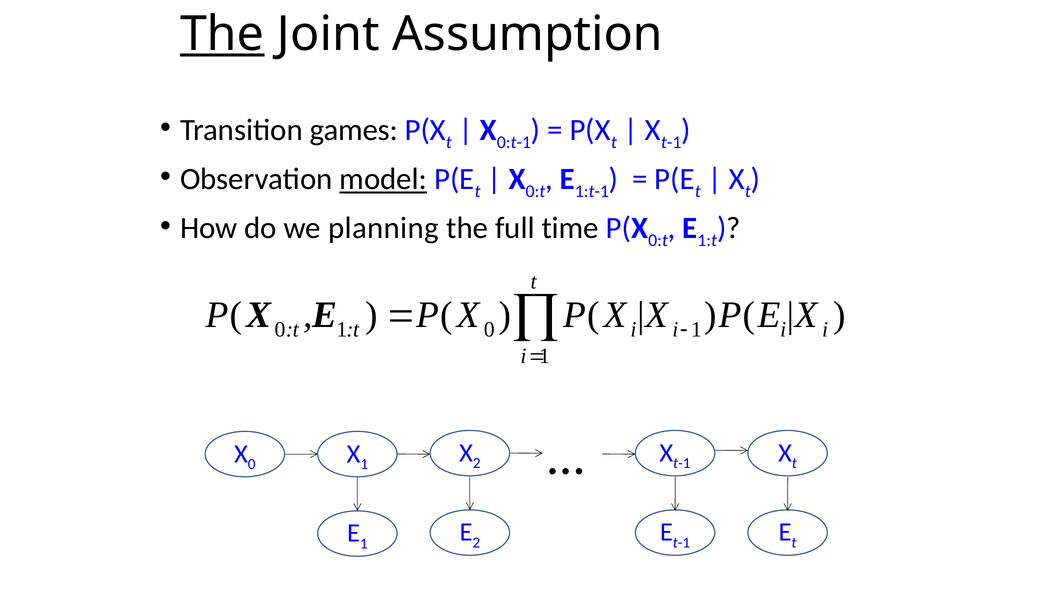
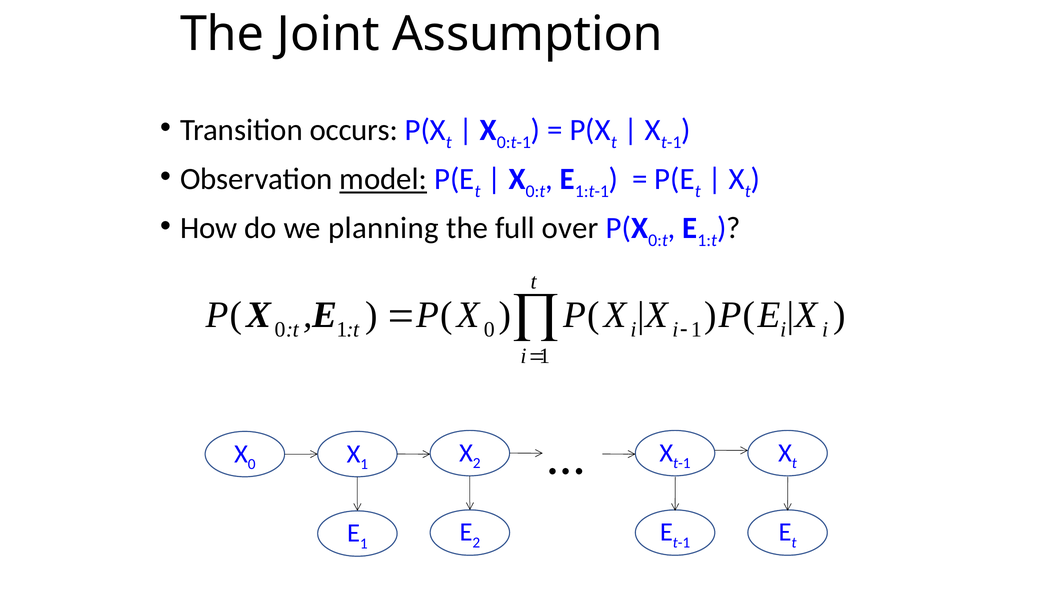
The at (222, 34) underline: present -> none
games: games -> occurs
time: time -> over
